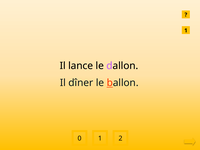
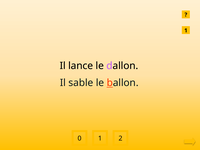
dîner: dîner -> sable
